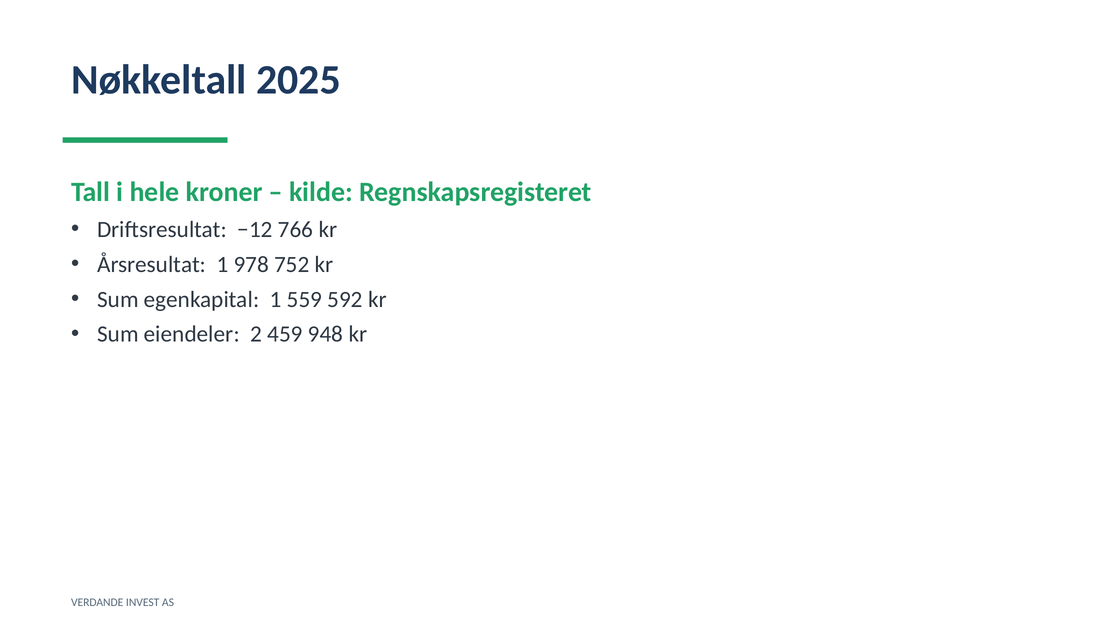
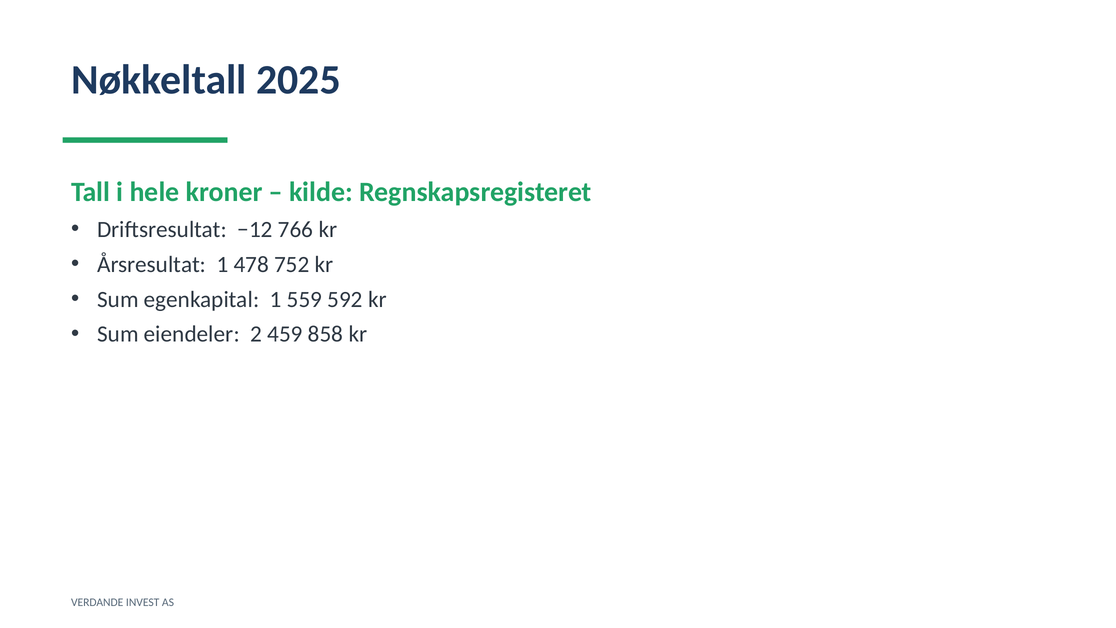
978: 978 -> 478
948: 948 -> 858
